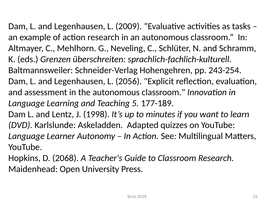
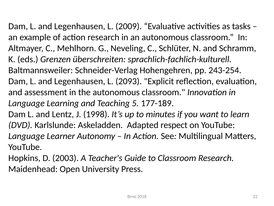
2056: 2056 -> 2093
quizzes: quizzes -> respect
2068: 2068 -> 2003
